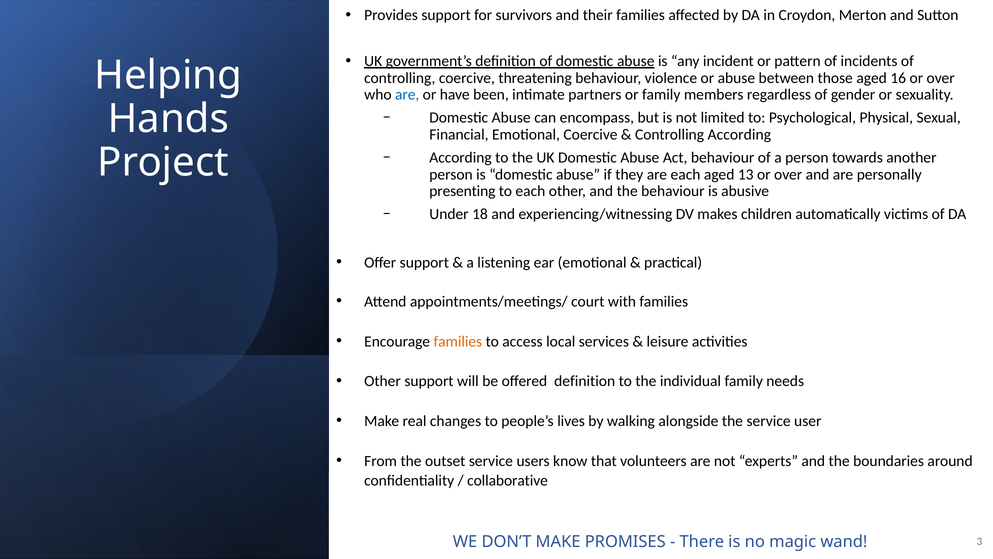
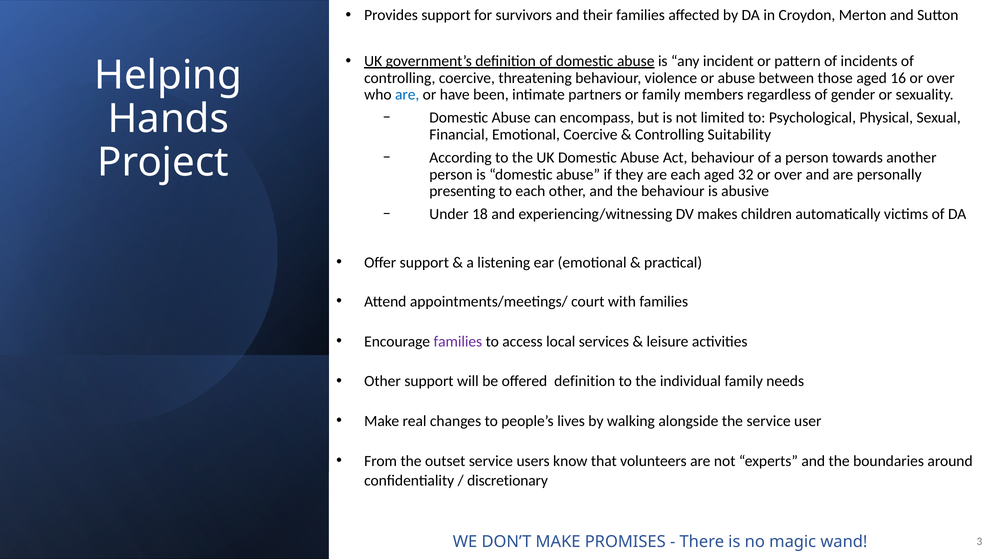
Controlling According: According -> Suitability
13: 13 -> 32
families at (458, 341) colour: orange -> purple
collaborative: collaborative -> discretionary
